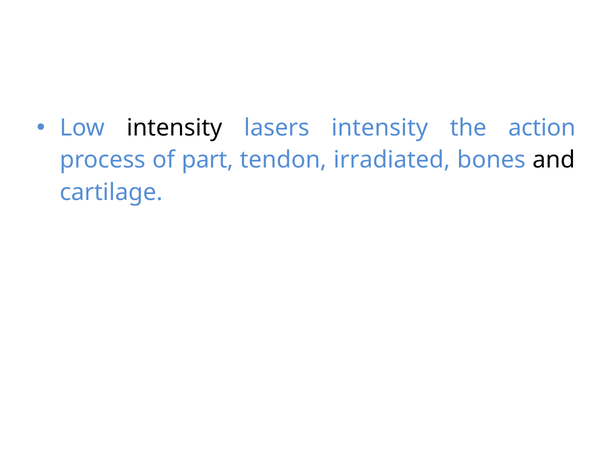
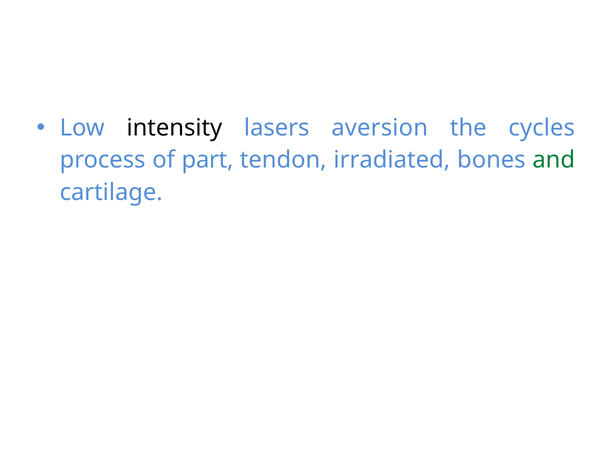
lasers intensity: intensity -> aversion
action: action -> cycles
and colour: black -> green
